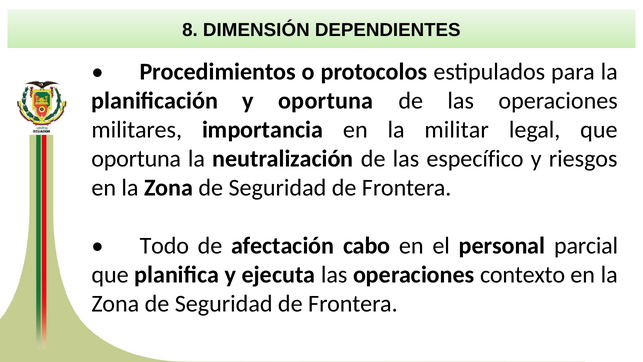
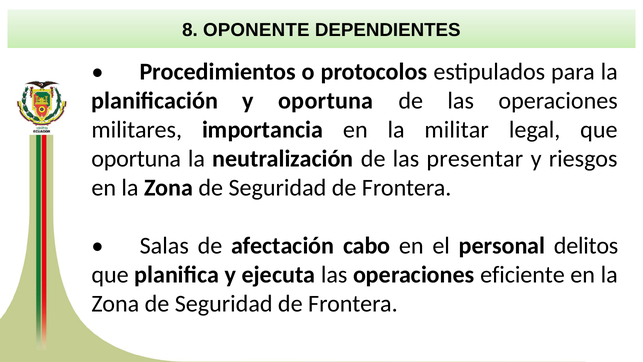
DIMENSIÓN: DIMENSIÓN -> OPONENTE
específico: específico -> presentar
Todo: Todo -> Salas
parcial: parcial -> delitos
contexto: contexto -> eficiente
